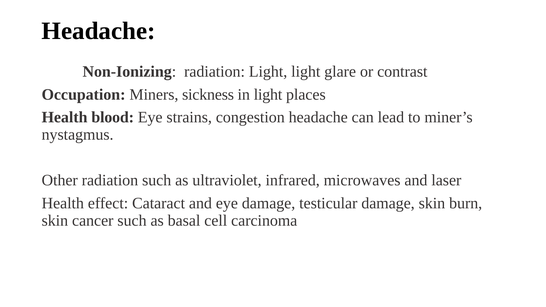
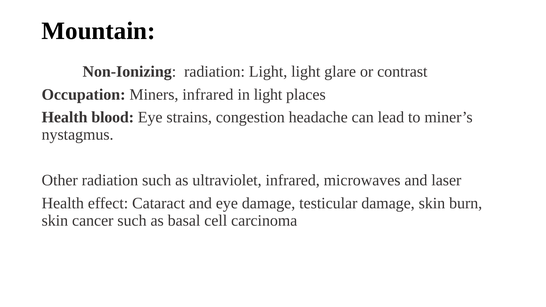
Headache at (99, 31): Headache -> Mountain
Miners sickness: sickness -> infrared
